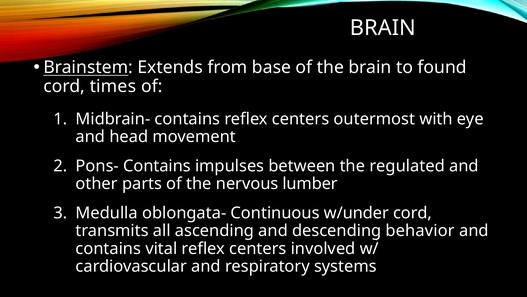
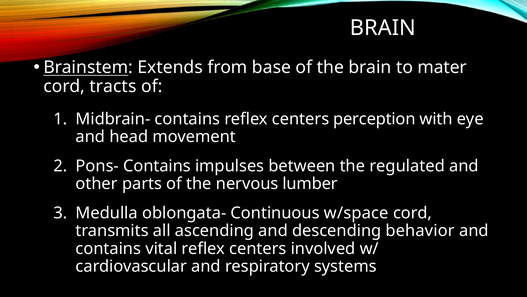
found: found -> mater
times: times -> tracts
outermost: outermost -> perception
w/under: w/under -> w/space
